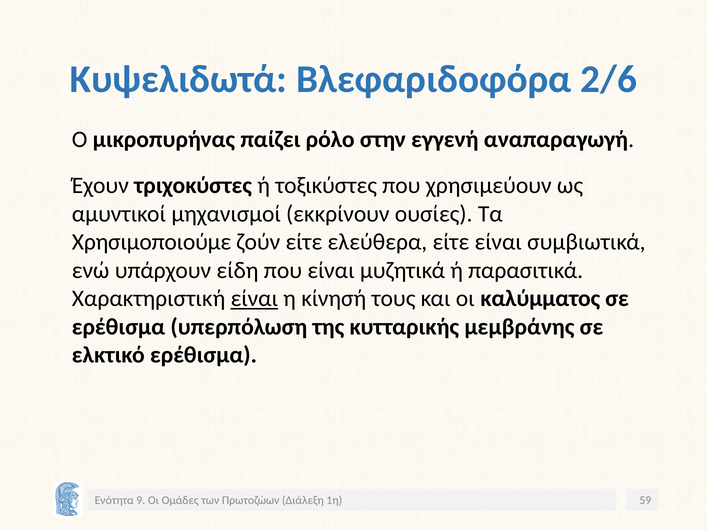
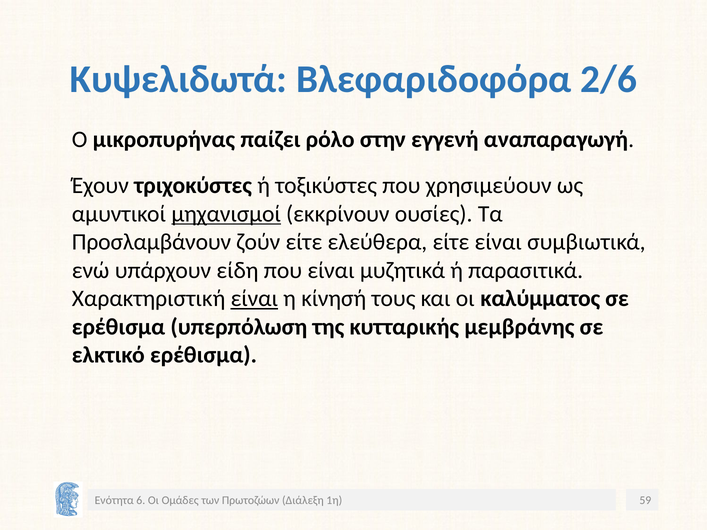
μηχανισμοί underline: none -> present
Χρησιμοποιούμε: Χρησιμοποιούμε -> Προσλαμβάνουν
9: 9 -> 6
